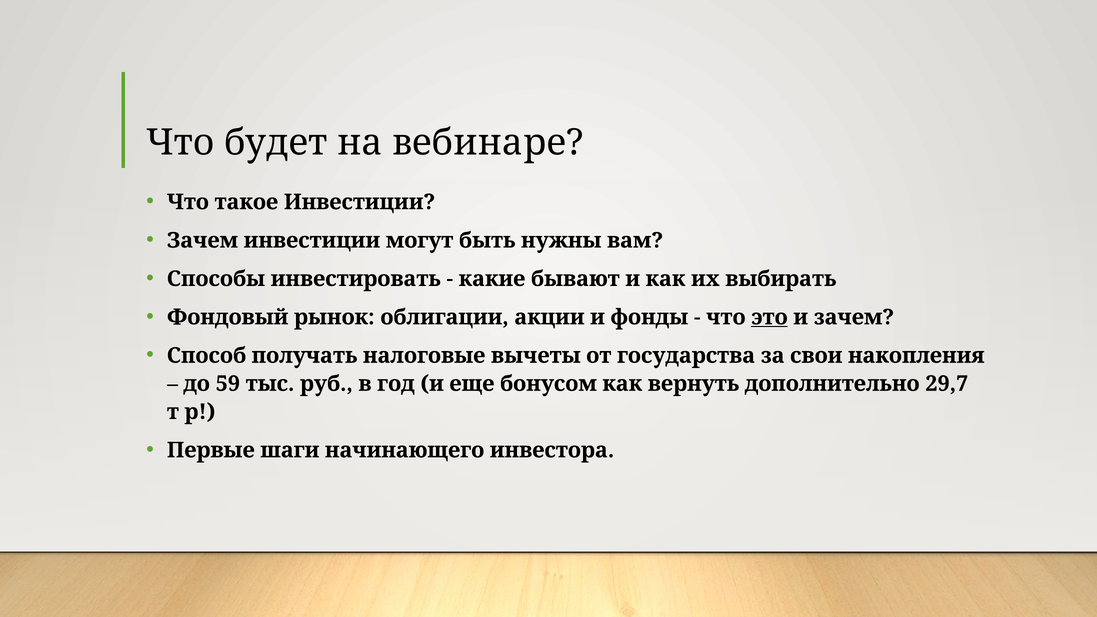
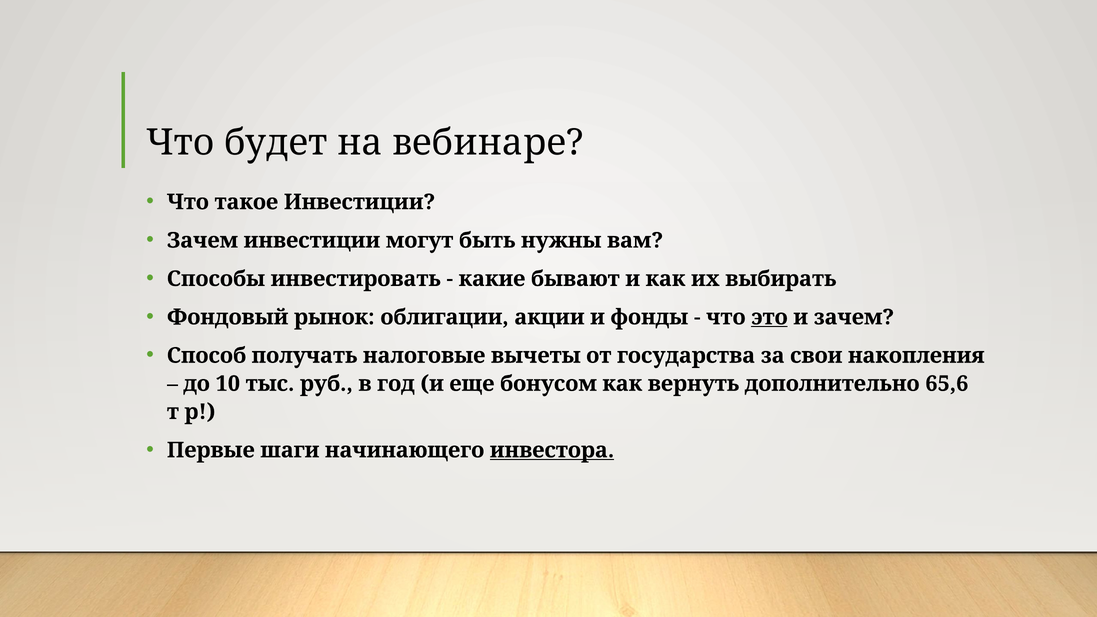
59: 59 -> 10
29,7: 29,7 -> 65,6
инвестора underline: none -> present
